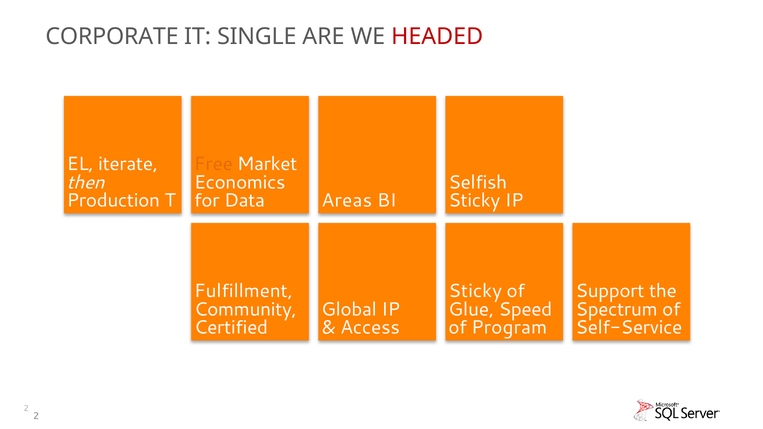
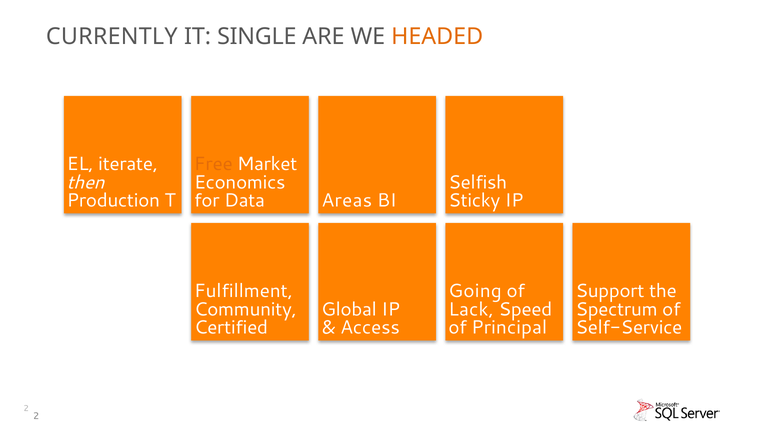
CORPORATE: CORPORATE -> CURRENTLY
HEADED colour: red -> orange
Sticky at (475, 291): Sticky -> Going
Glue: Glue -> Lack
Program: Program -> Principal
